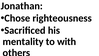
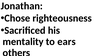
with: with -> ears
